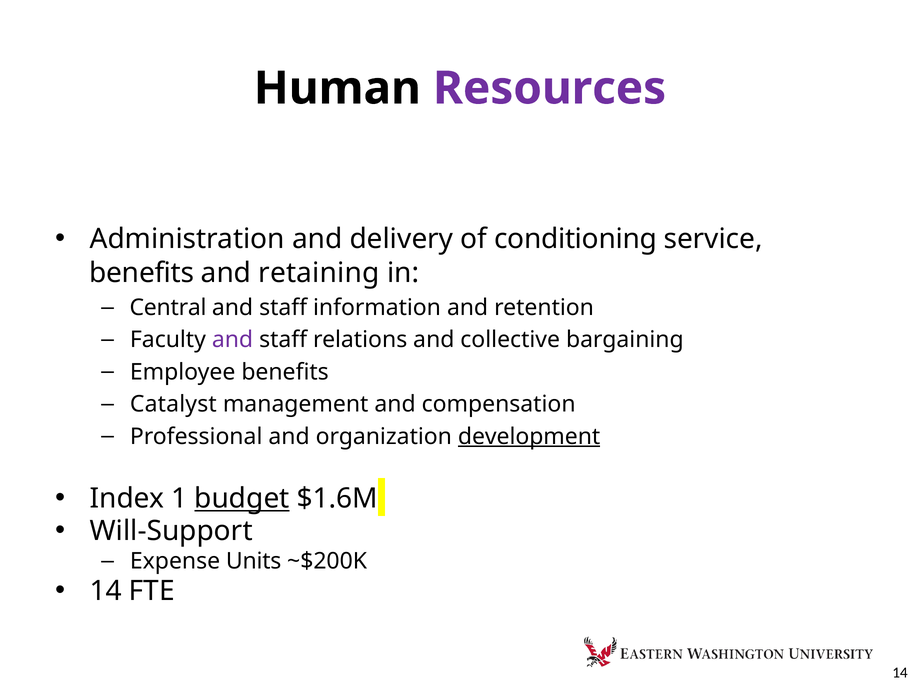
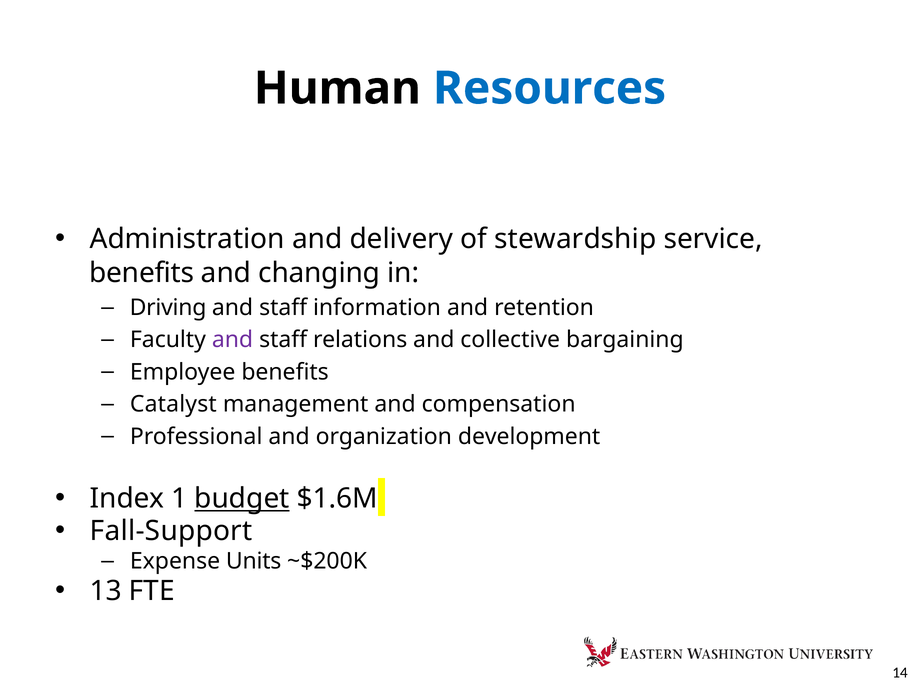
Resources colour: purple -> blue
conditioning: conditioning -> stewardship
retaining: retaining -> changing
Central: Central -> Driving
development underline: present -> none
Will-Support: Will-Support -> Fall-Support
14 at (106, 591): 14 -> 13
